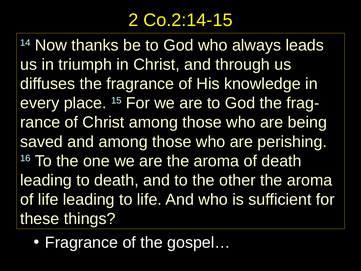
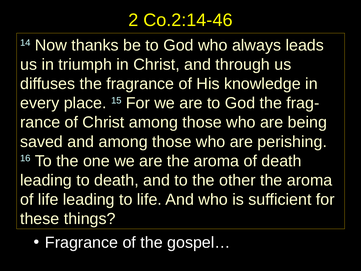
Co.2:14-15: Co.2:14-15 -> Co.2:14-46
